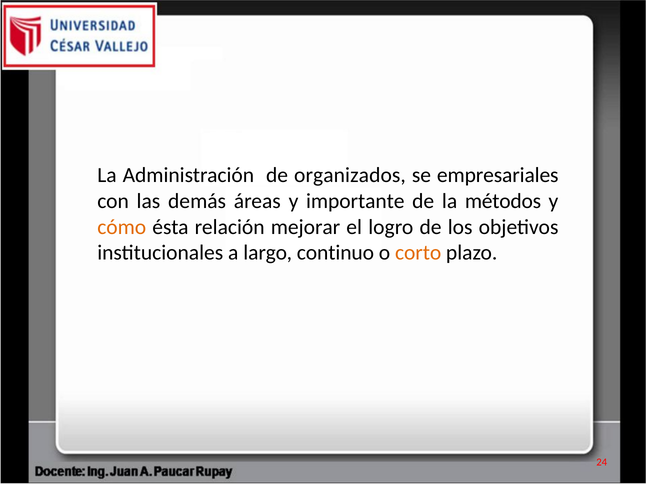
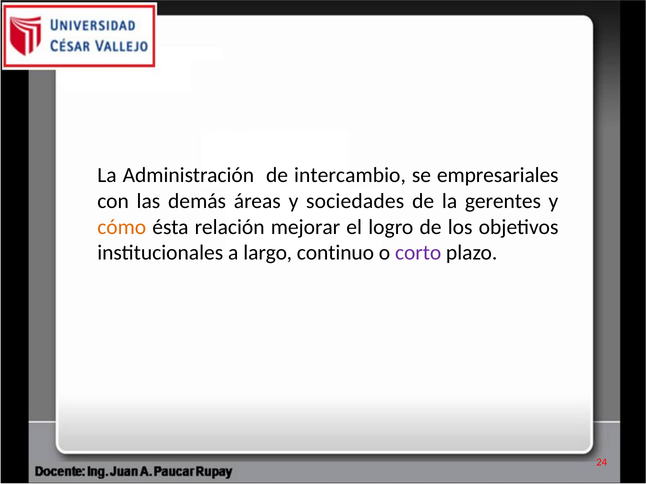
organizados: organizados -> intercambio
importante: importante -> sociedades
métodos: métodos -> gerentes
corto colour: orange -> purple
